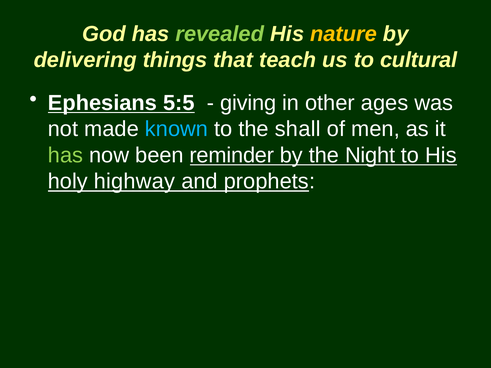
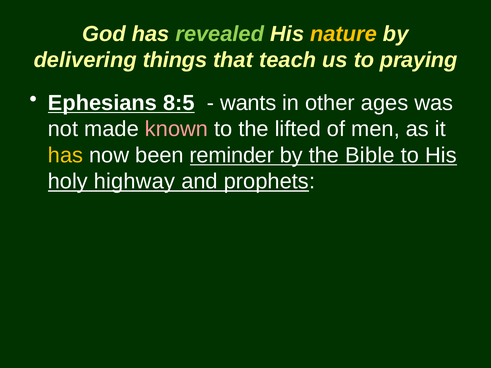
cultural: cultural -> praying
5:5: 5:5 -> 8:5
giving: giving -> wants
known colour: light blue -> pink
shall: shall -> lifted
has at (65, 155) colour: light green -> yellow
Night: Night -> Bible
